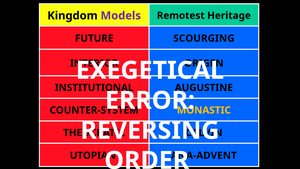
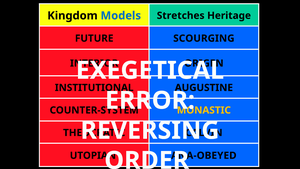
Models colour: purple -> blue
Remotest: Remotest -> Stretches
ANA-ADVENT: ANA-ADVENT -> ANA-OBEYED
